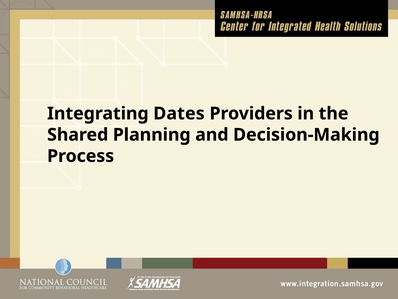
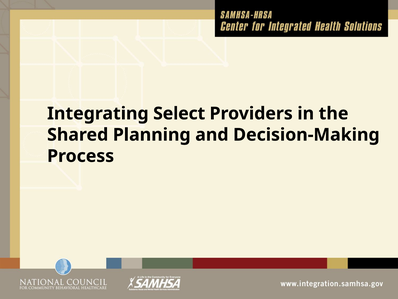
Dates: Dates -> Select
